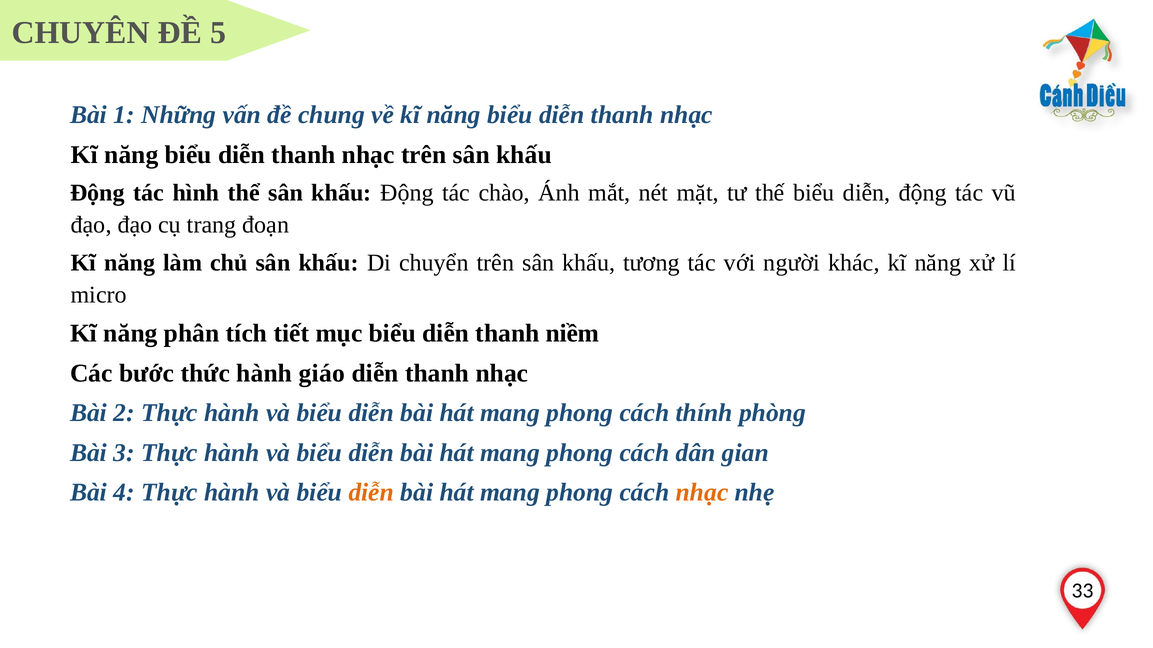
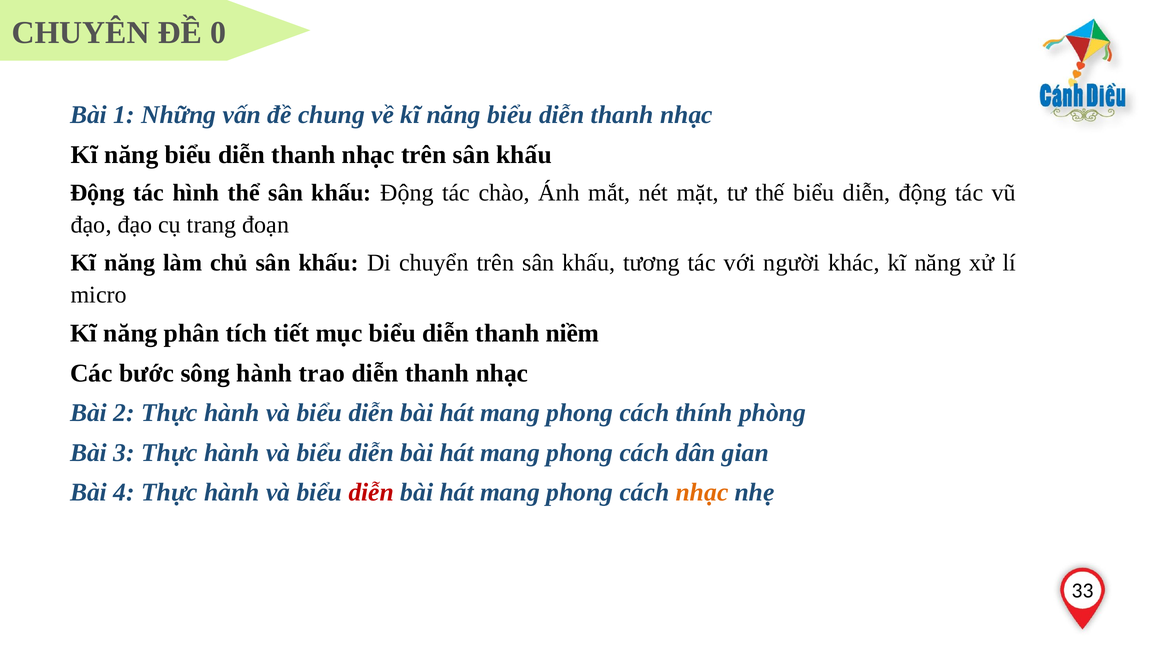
5: 5 -> 0
thức: thức -> sông
giáo: giáo -> trao
diễn at (371, 493) colour: orange -> red
